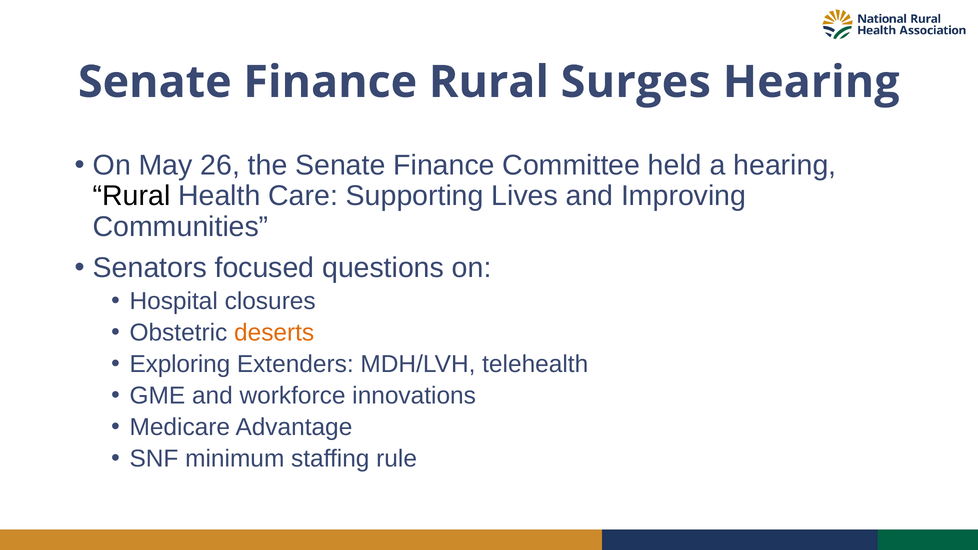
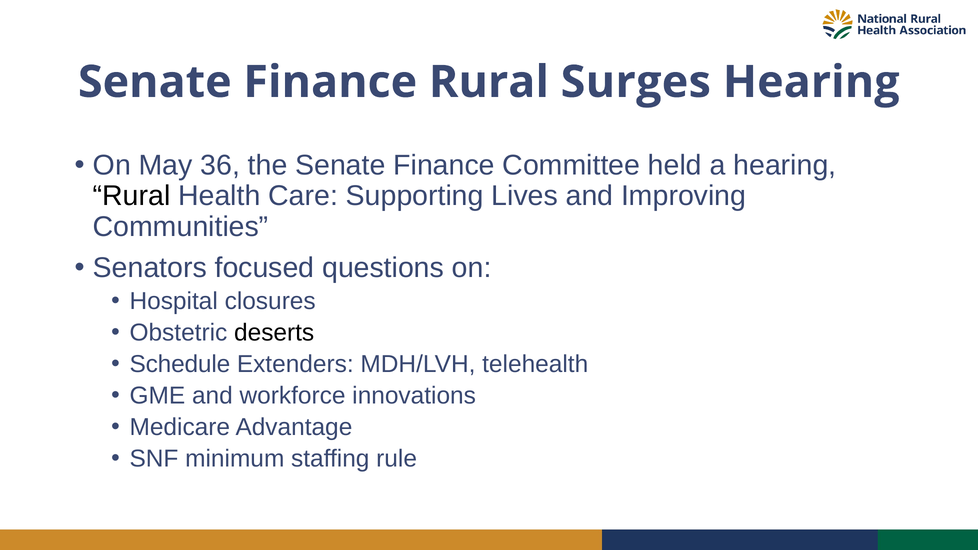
26: 26 -> 36
deserts colour: orange -> black
Exploring: Exploring -> Schedule
